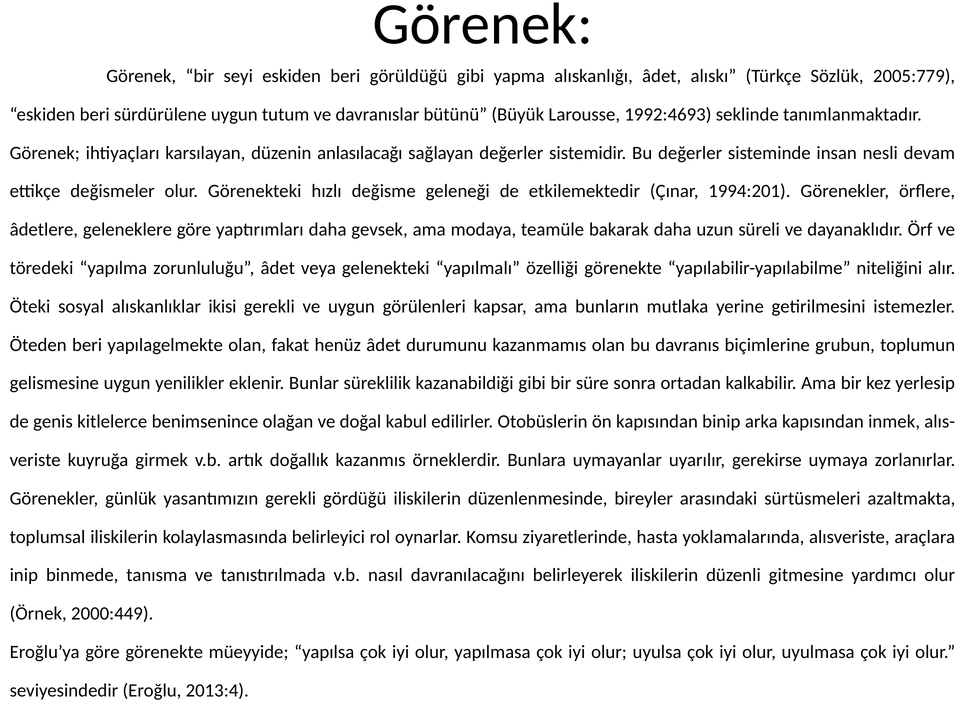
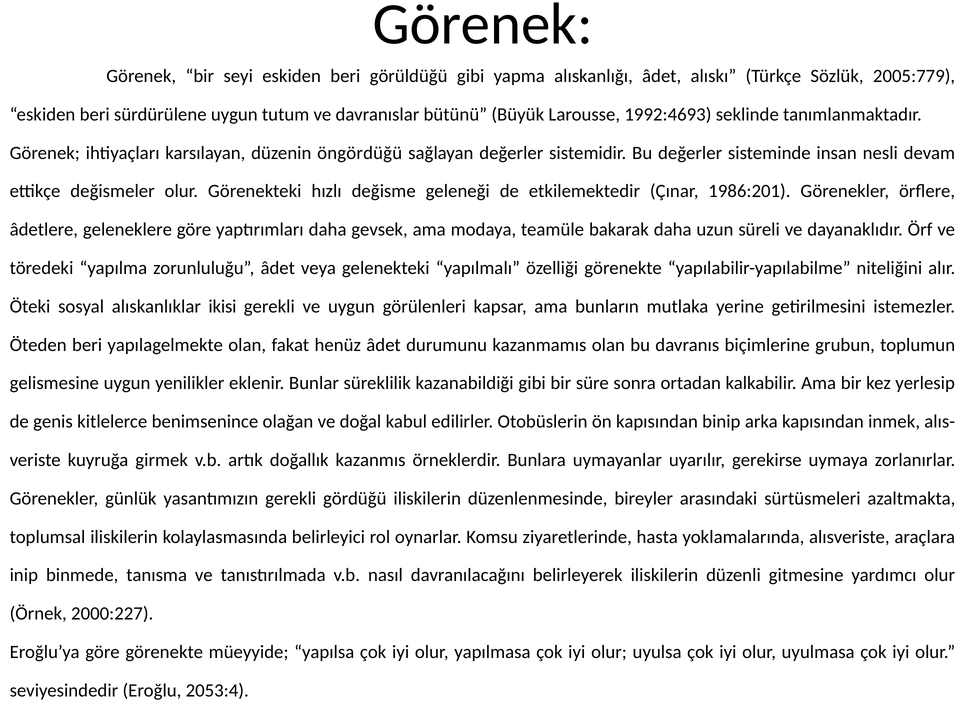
anlasılacağı: anlasılacağı -> öngördüğü
1994:201: 1994:201 -> 1986:201
2000:449: 2000:449 -> 2000:227
2013:4: 2013:4 -> 2053:4
